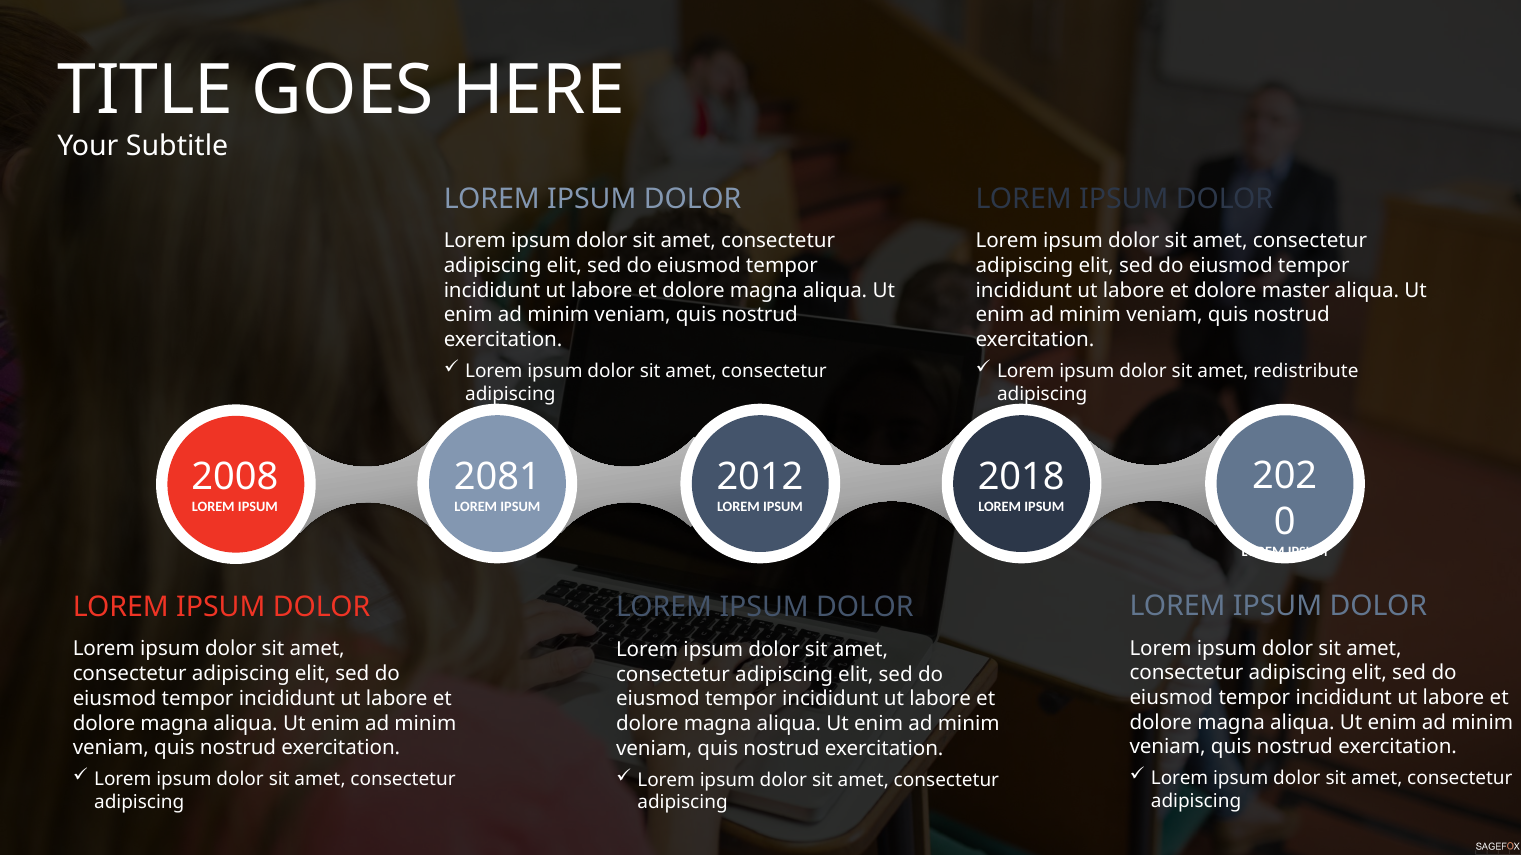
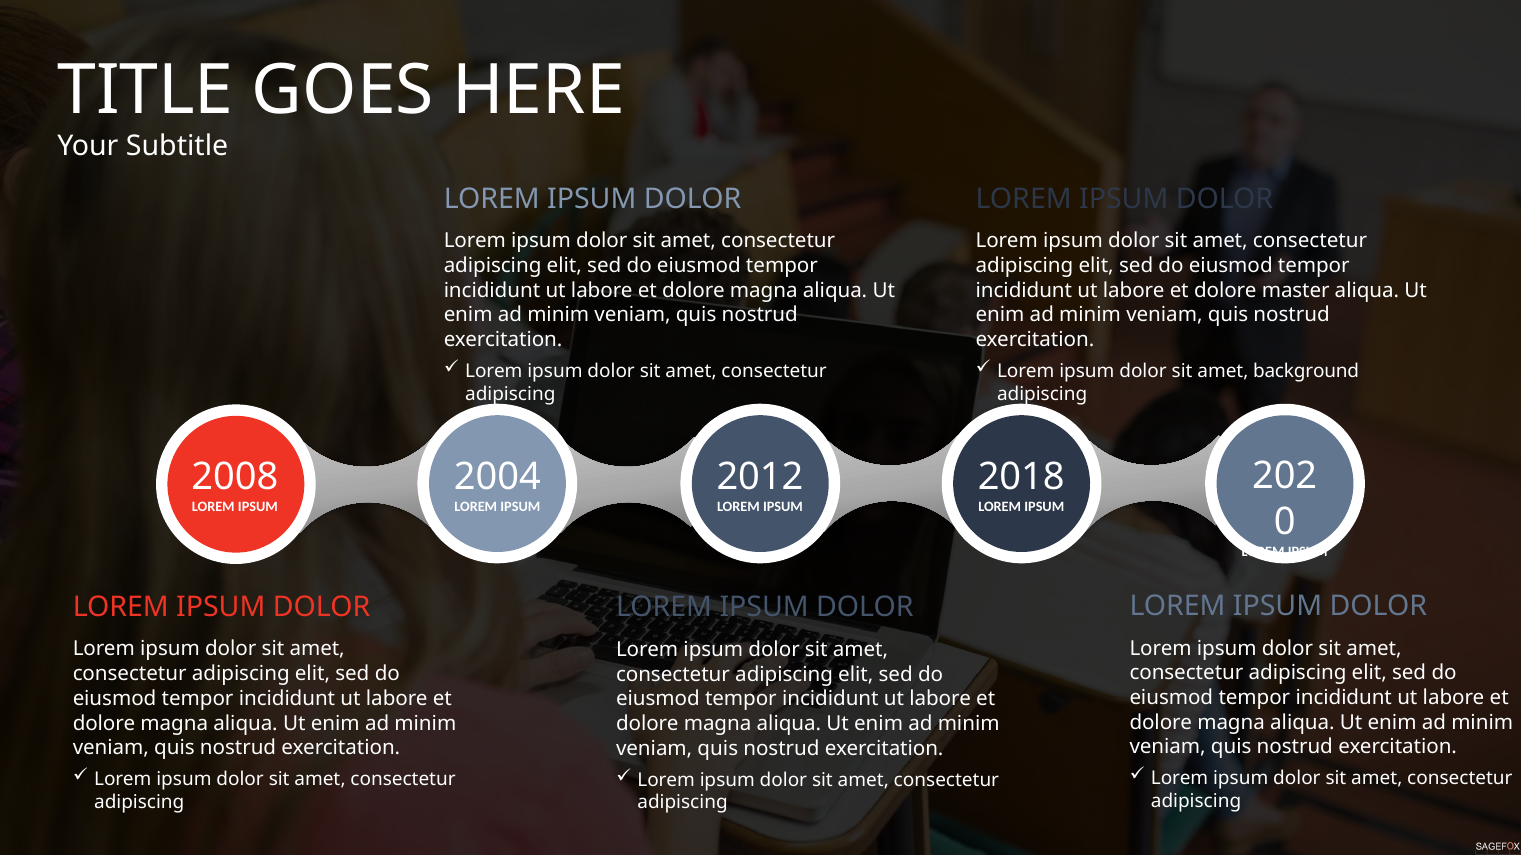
redistribute: redistribute -> background
2081: 2081 -> 2004
